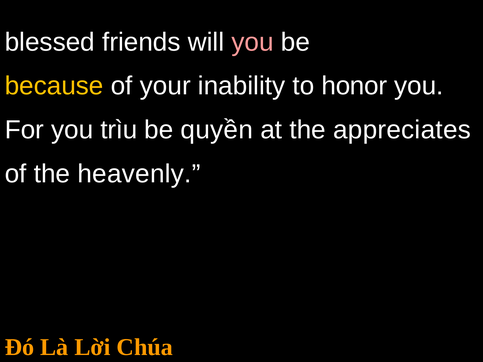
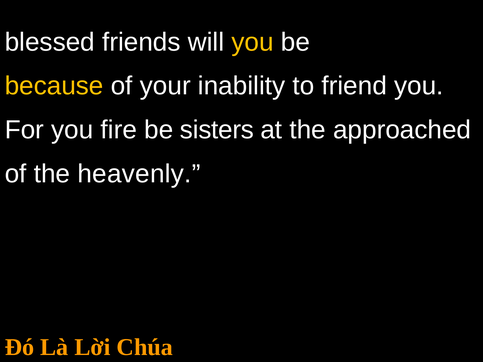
you at (253, 42) colour: pink -> yellow
honor: honor -> friend
trìu: trìu -> fire
quyền: quyền -> sisters
appreciates: appreciates -> approached
